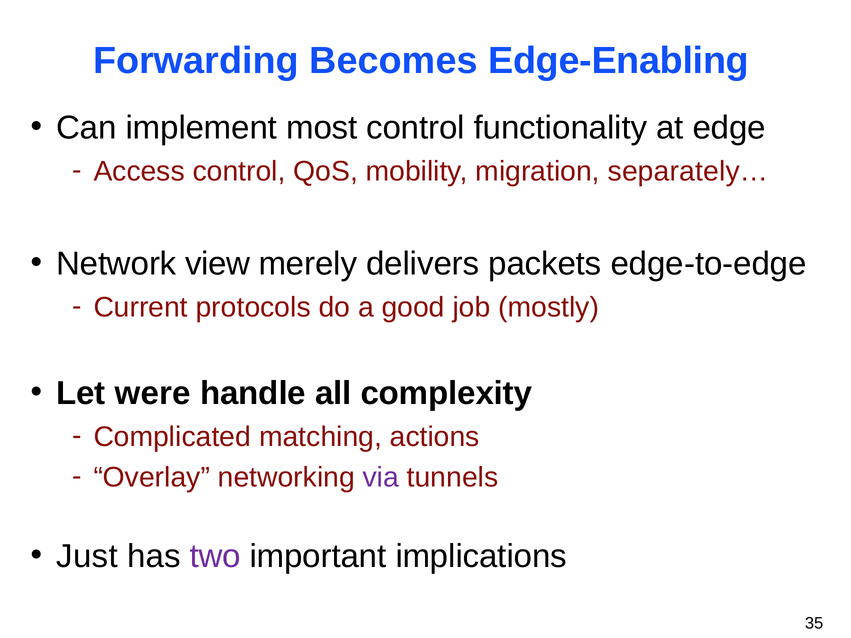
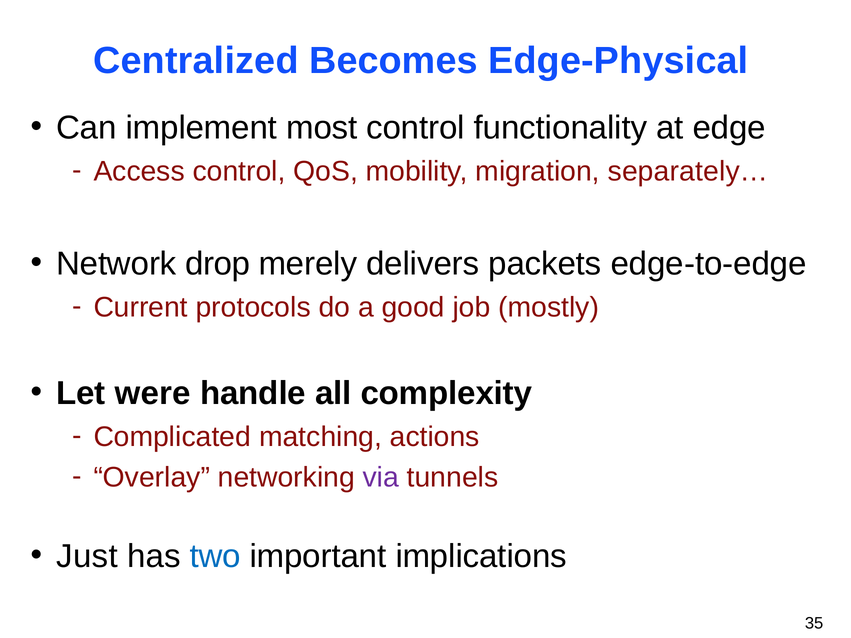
Forwarding: Forwarding -> Centralized
Edge-Enabling: Edge-Enabling -> Edge-Physical
view: view -> drop
two colour: purple -> blue
